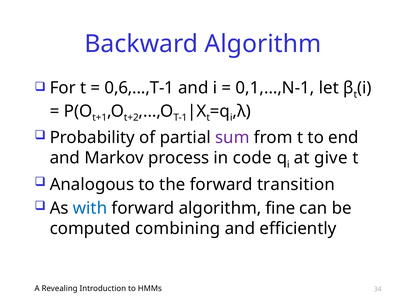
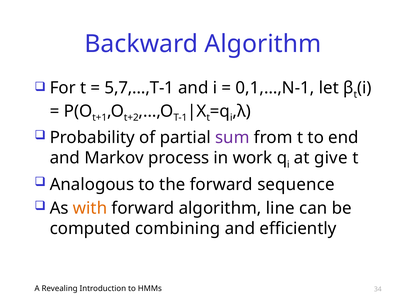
0,6,…,T-1: 0,6,…,T-1 -> 5,7,…,T-1
code: code -> work
transition: transition -> sequence
with colour: blue -> orange
fine: fine -> line
